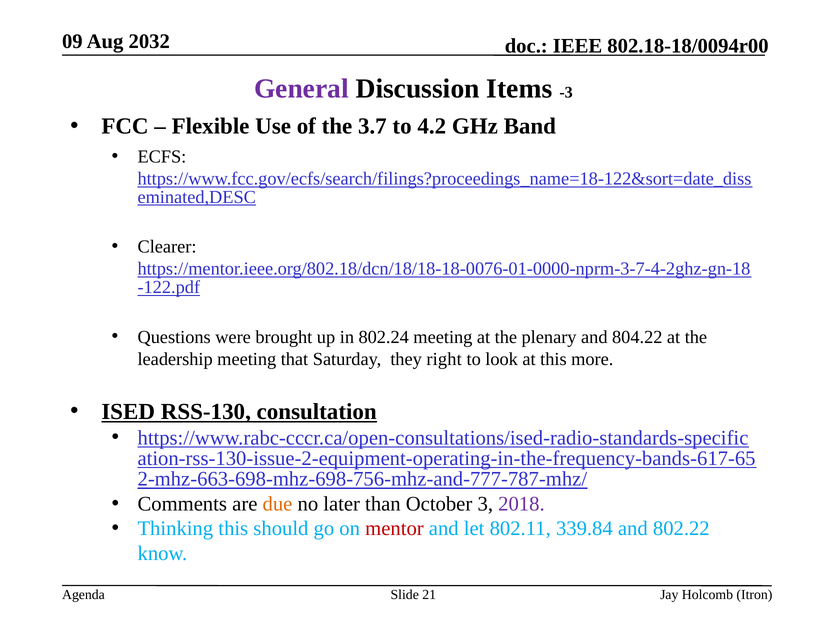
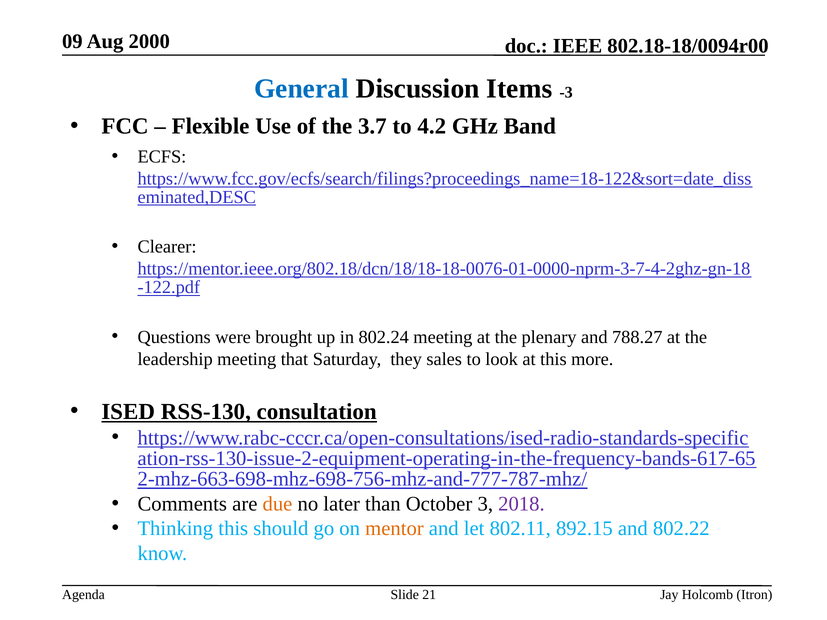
2032: 2032 -> 2000
General colour: purple -> blue
804.22: 804.22 -> 788.27
right: right -> sales
mentor colour: red -> orange
339.84: 339.84 -> 892.15
